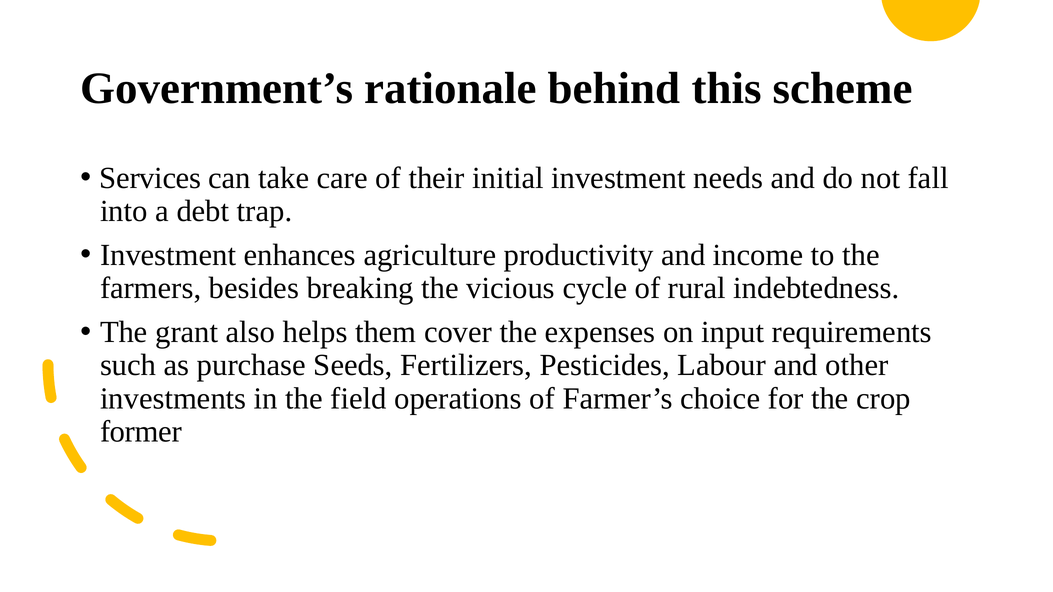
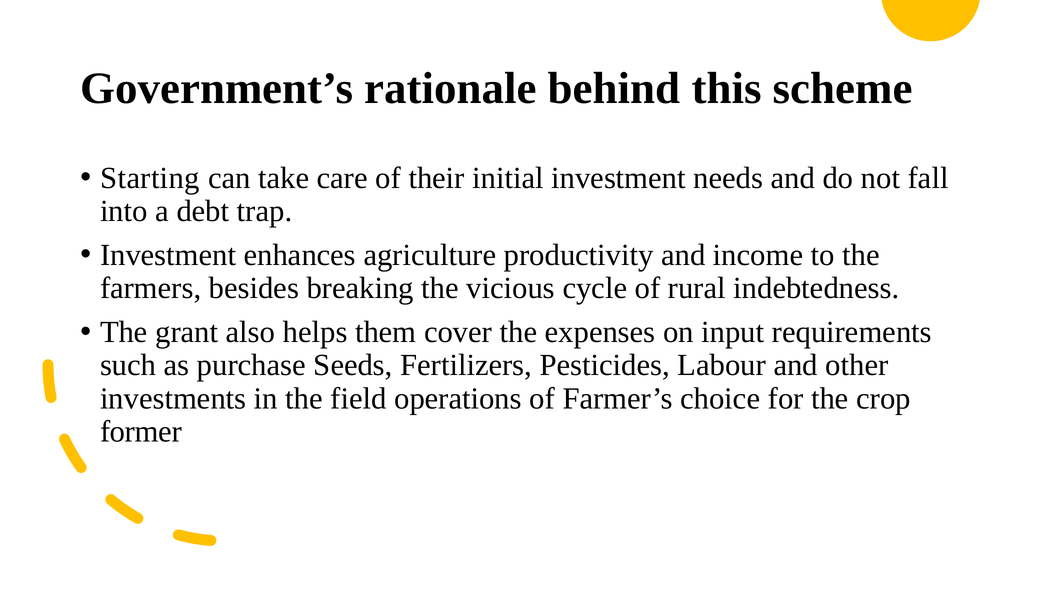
Services: Services -> Starting
